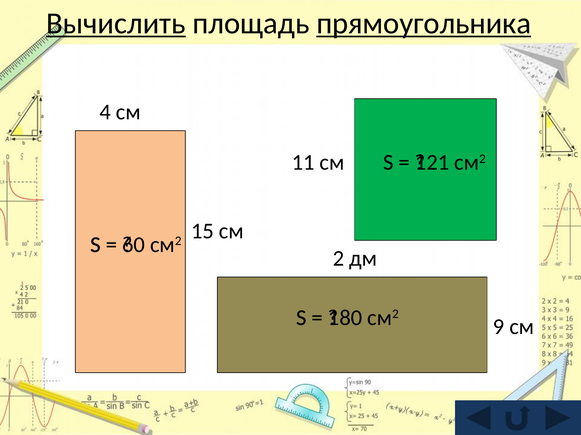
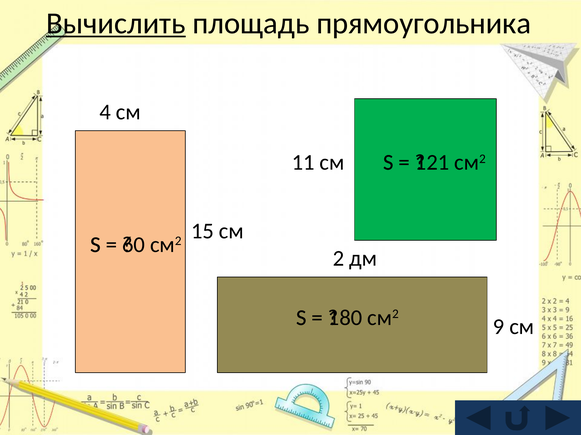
прямоугольника underline: present -> none
